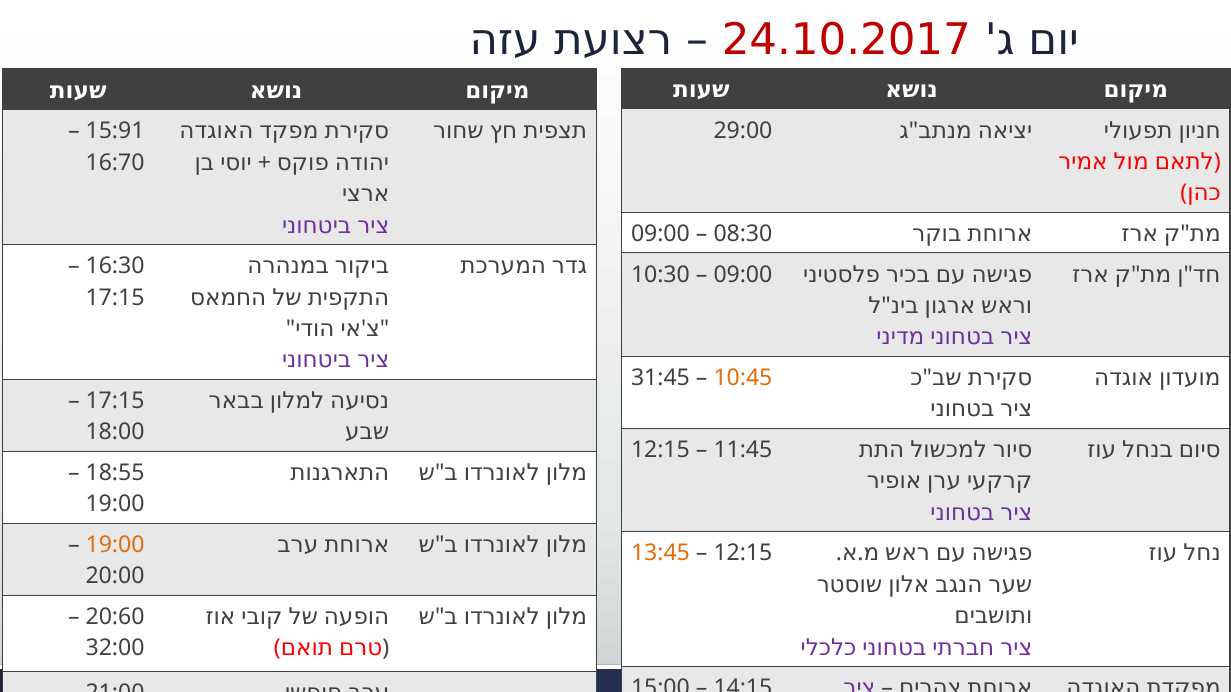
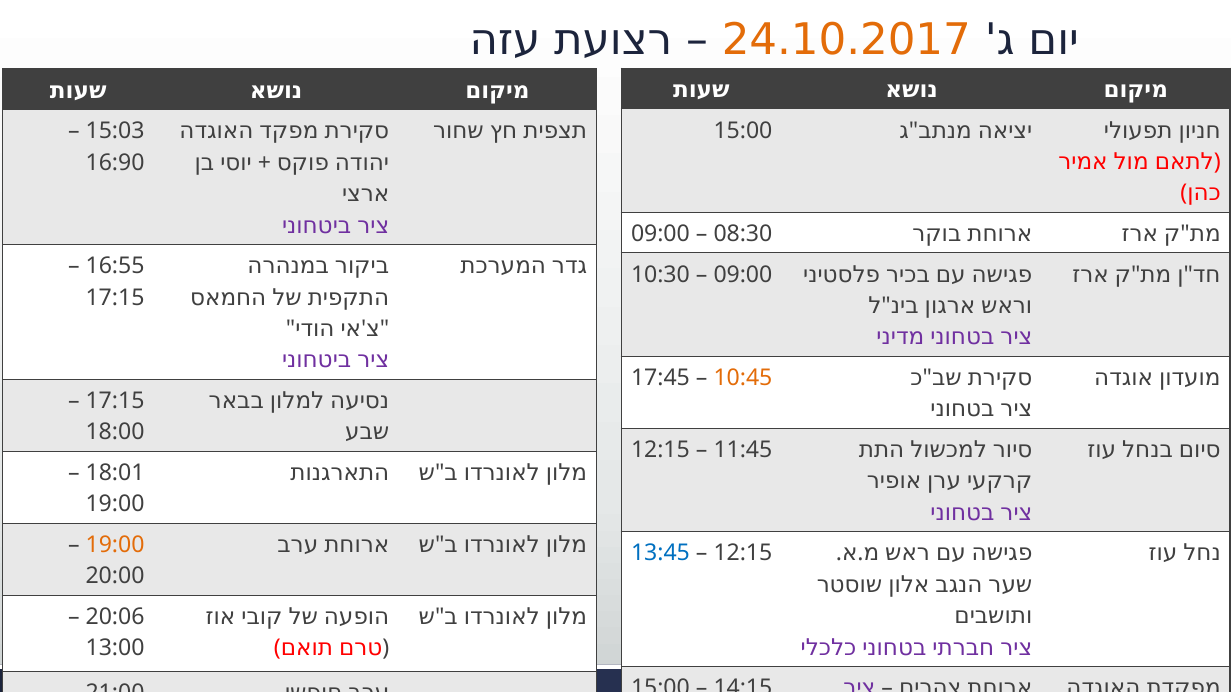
24.10.2017 colour: red -> orange
29:00 at (743, 131): 29:00 -> 15:00
15:91: 15:91 -> 15:03
16:70: 16:70 -> 16:90
16:30: 16:30 -> 16:55
31:45: 31:45 -> 17:45
18:55: 18:55 -> 18:01
13:45 colour: orange -> blue
20:60: 20:60 -> 20:06
32:00: 32:00 -> 13:00
